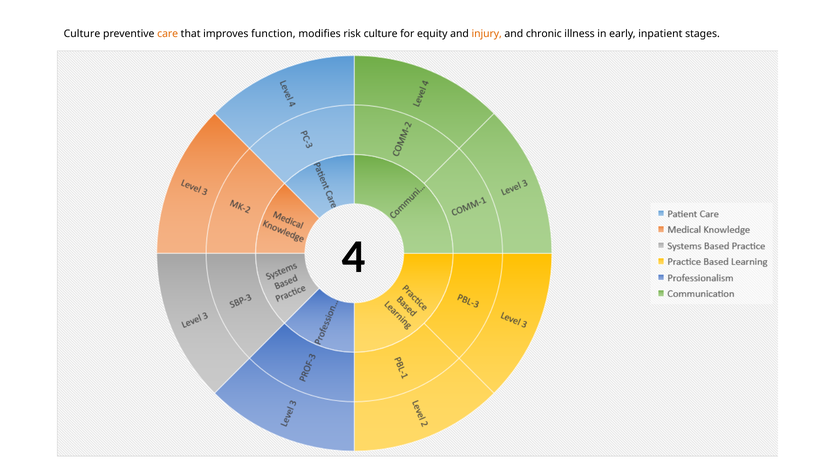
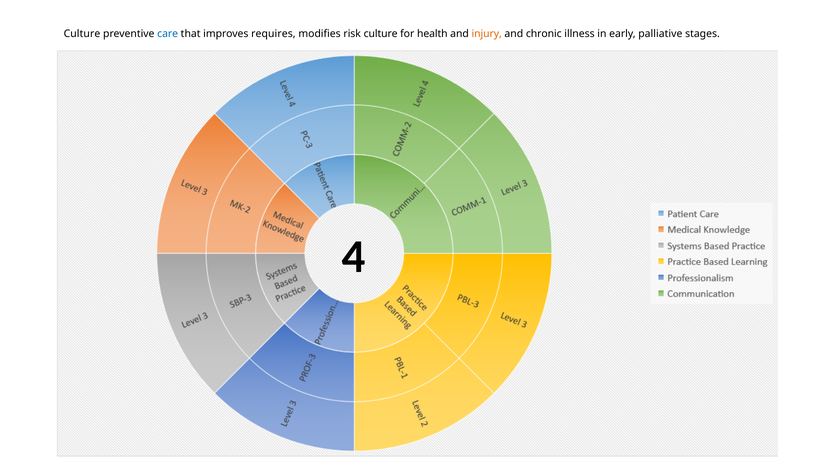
care colour: orange -> blue
function: function -> requires
equity: equity -> health
inpatient: inpatient -> palliative
